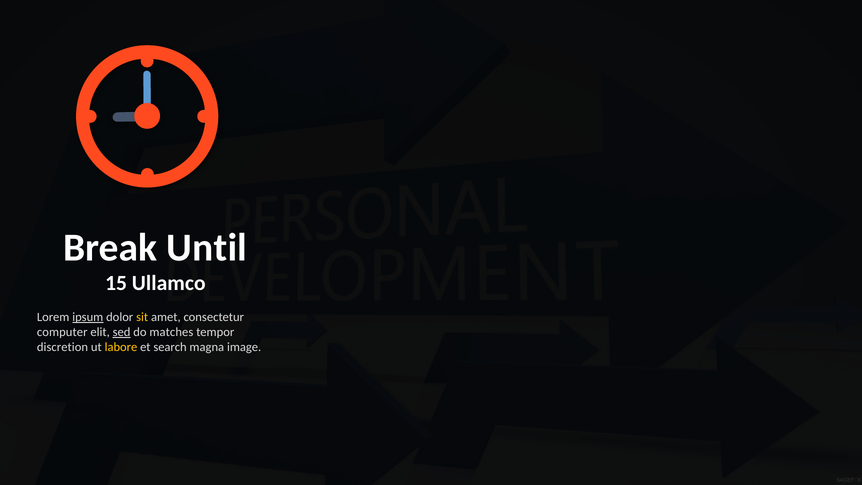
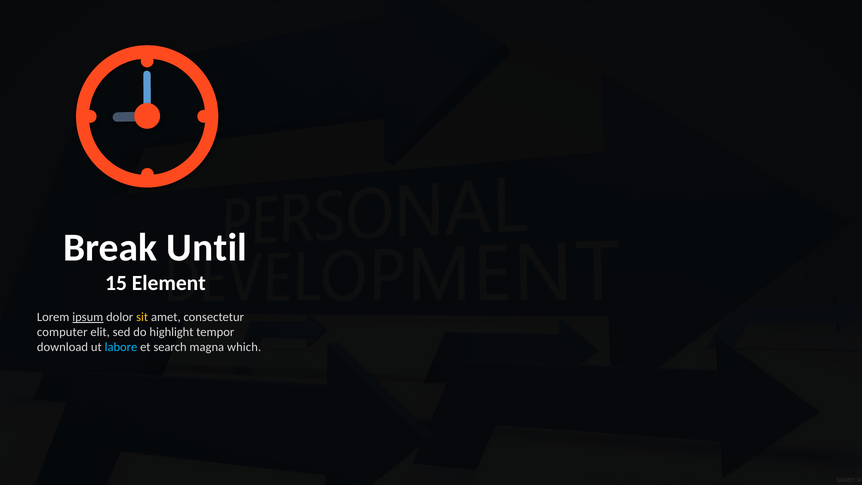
Ullamco: Ullamco -> Element
sed underline: present -> none
matches: matches -> highlight
discretion: discretion -> download
labore colour: yellow -> light blue
image: image -> which
